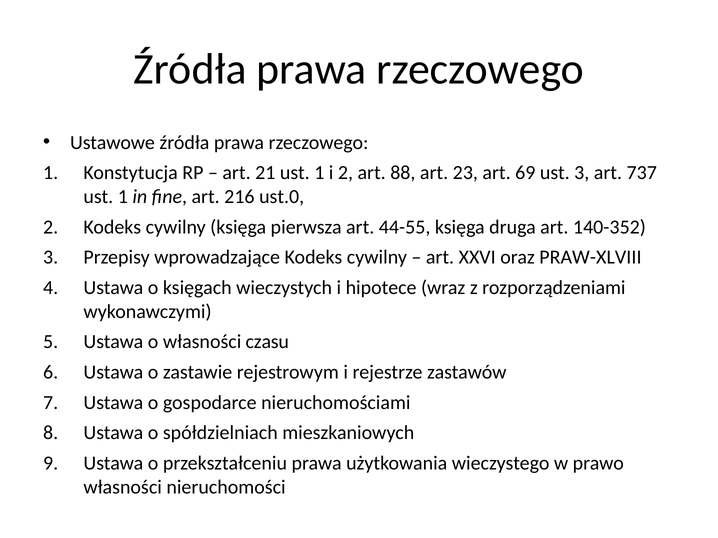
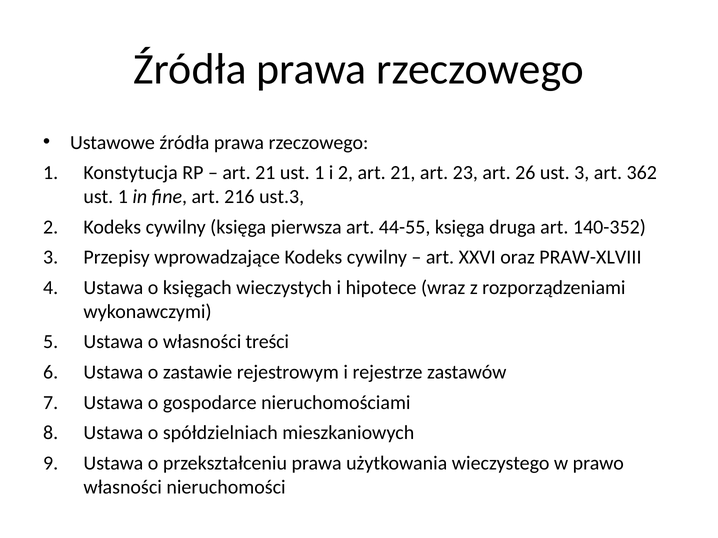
2 art 88: 88 -> 21
69: 69 -> 26
737: 737 -> 362
ust.0: ust.0 -> ust.3
czasu: czasu -> treści
